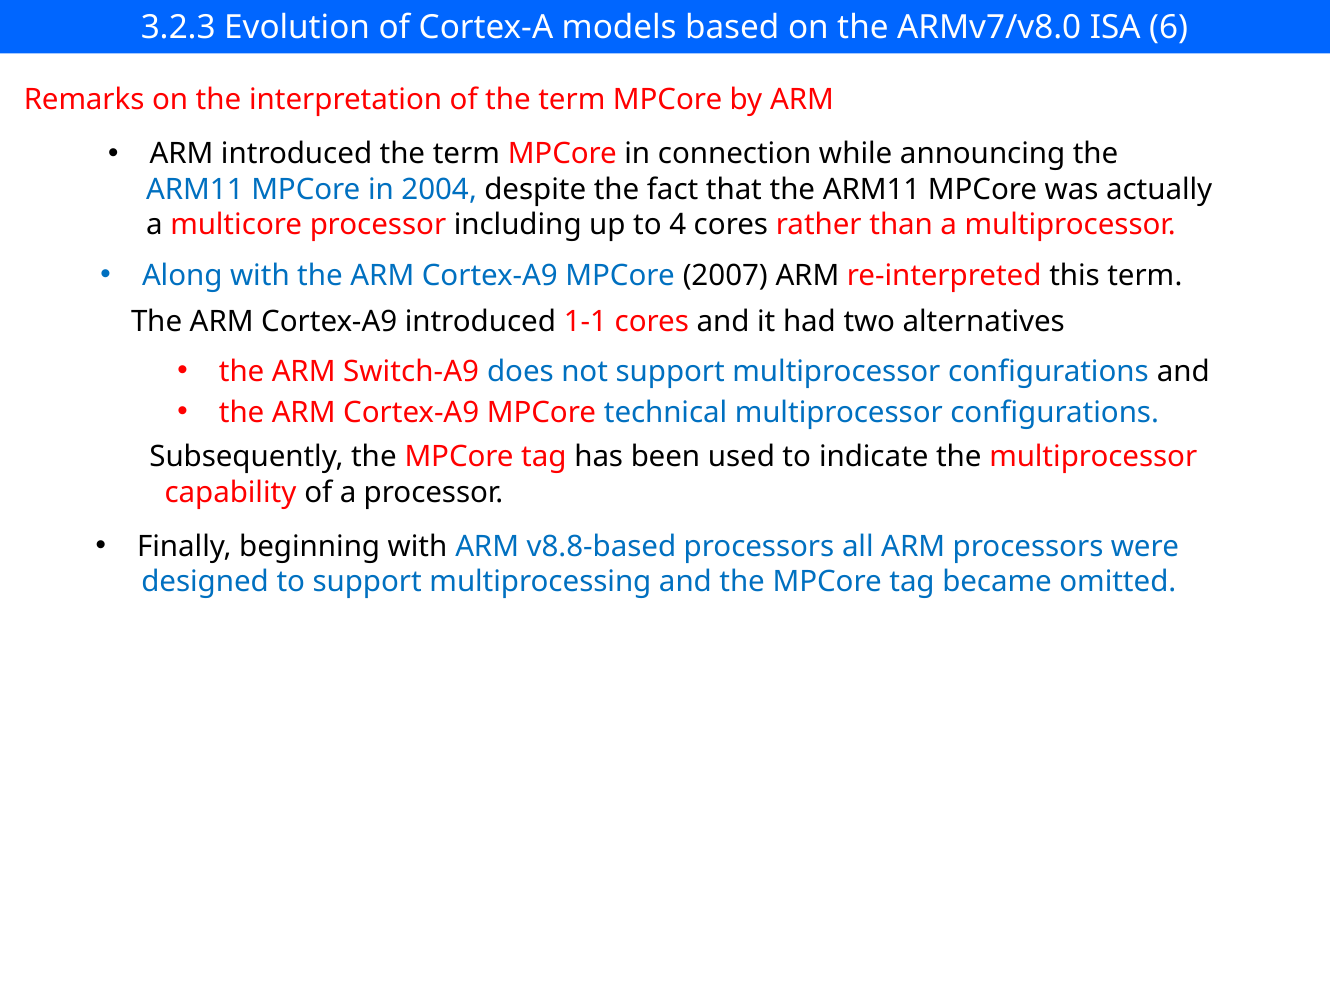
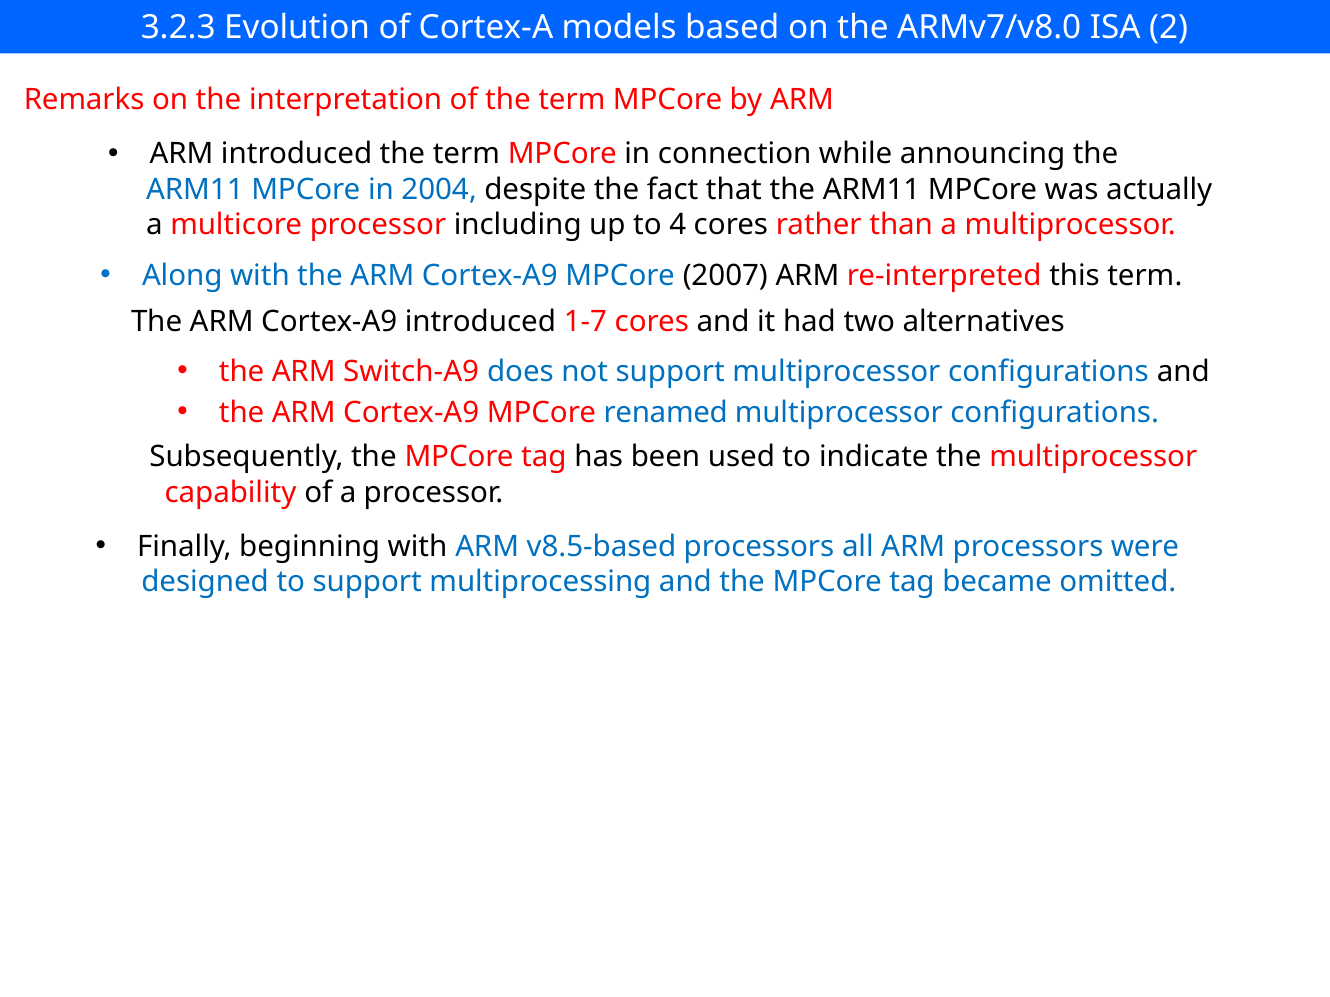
6: 6 -> 2
1-1: 1-1 -> 1-7
technical: technical -> renamed
v8.8-based: v8.8-based -> v8.5-based
